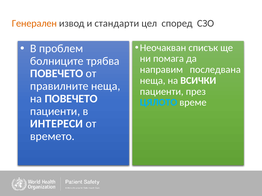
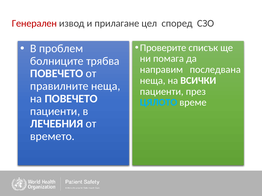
Генерален colour: orange -> red
стандарти: стандарти -> прилагане
Неочакван: Неочакван -> Проверите
ИНТЕРЕСИ: ИНТЕРЕСИ -> ЛЕЧЕБНИЯ
